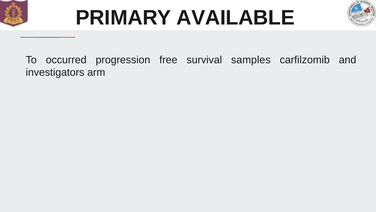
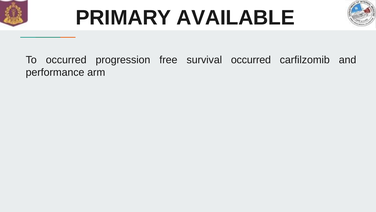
survival samples: samples -> occurred
investigators: investigators -> performance
